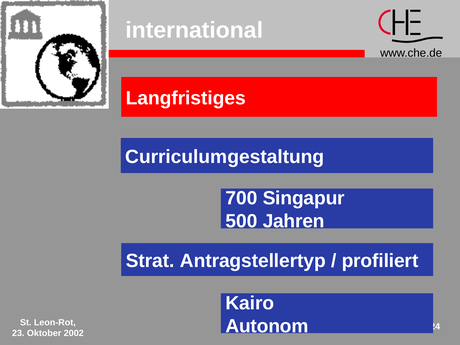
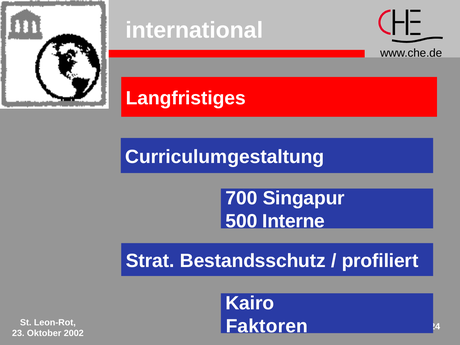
Jahren: Jahren -> Interne
Antragstellertyp: Antragstellertyp -> Bestandsschutz
Autonom: Autonom -> Faktoren
